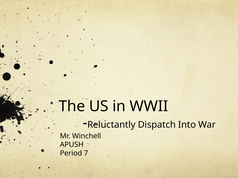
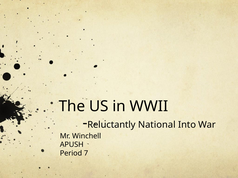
Dispatch: Dispatch -> National
